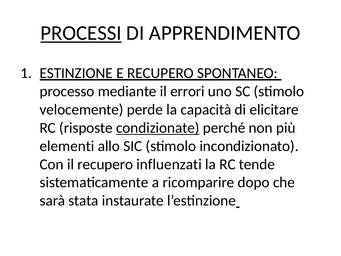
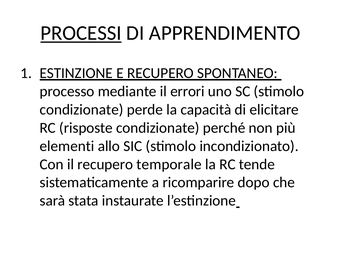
velocemente at (82, 110): velocemente -> condizionate
condizionate at (158, 128) underline: present -> none
influenzati: influenzati -> temporale
